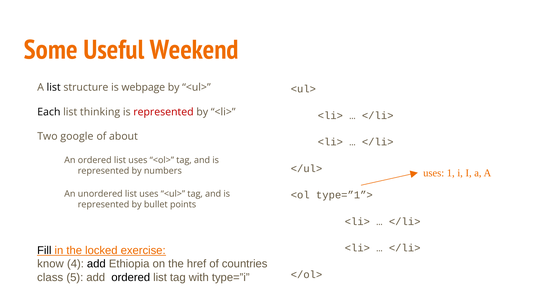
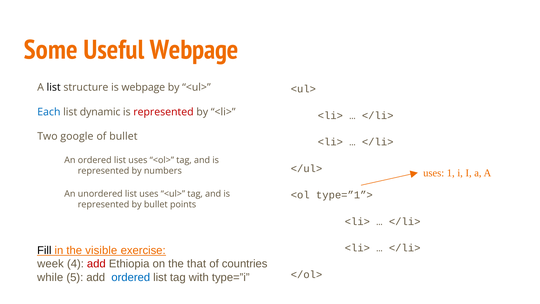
Useful Weekend: Weekend -> Webpage
Each colour: black -> blue
thinking: thinking -> dynamic
of about: about -> bullet
locked: locked -> visible
know: know -> week
add at (96, 264) colour: black -> red
href: href -> that
class: class -> while
ordered at (131, 277) colour: black -> blue
